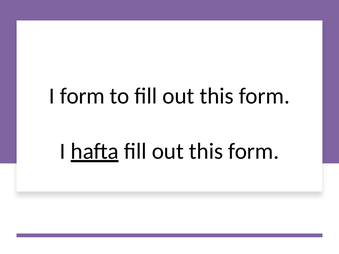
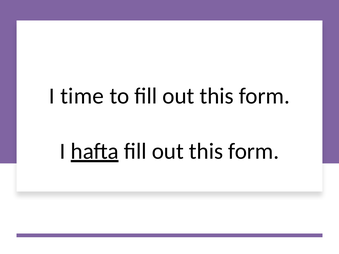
I form: form -> time
